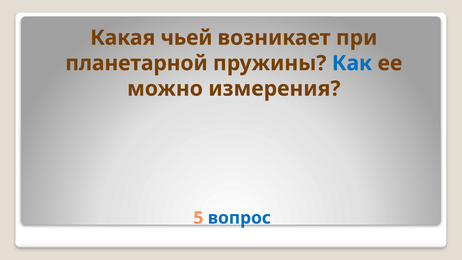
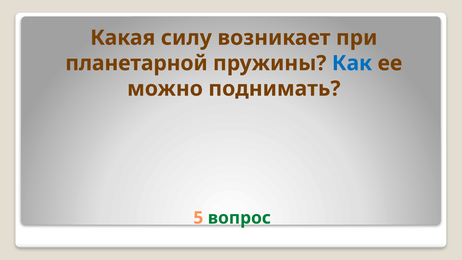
чьей: чьей -> силу
измерения: измерения -> поднимать
вопрос colour: blue -> green
